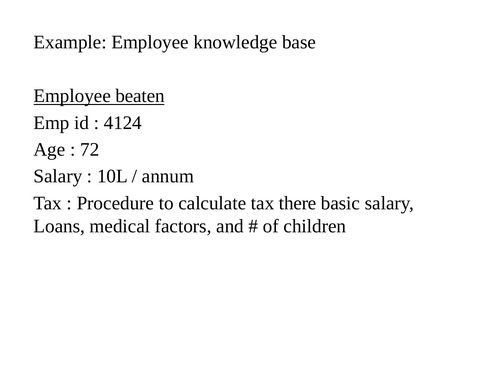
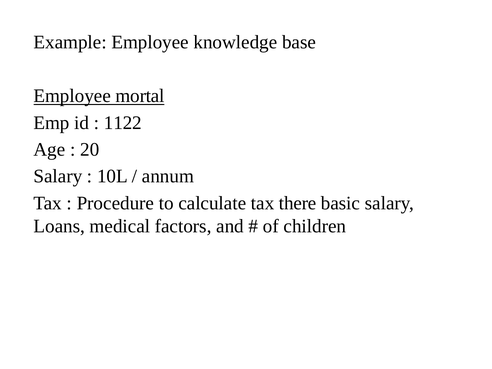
beaten: beaten -> mortal
4124: 4124 -> 1122
72: 72 -> 20
